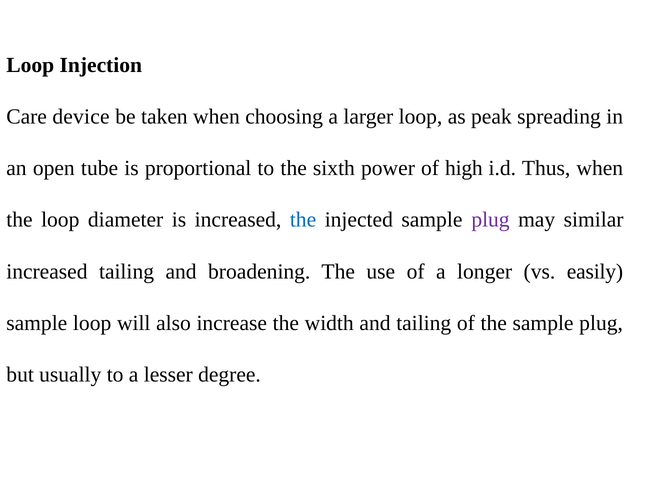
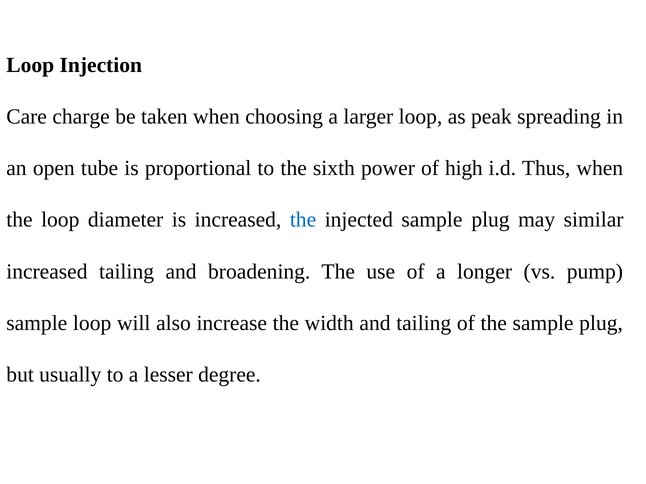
device: device -> charge
plug at (490, 220) colour: purple -> black
easily: easily -> pump
